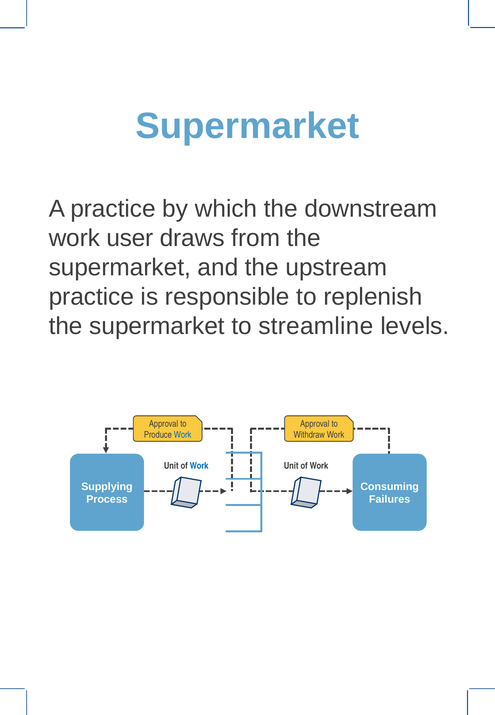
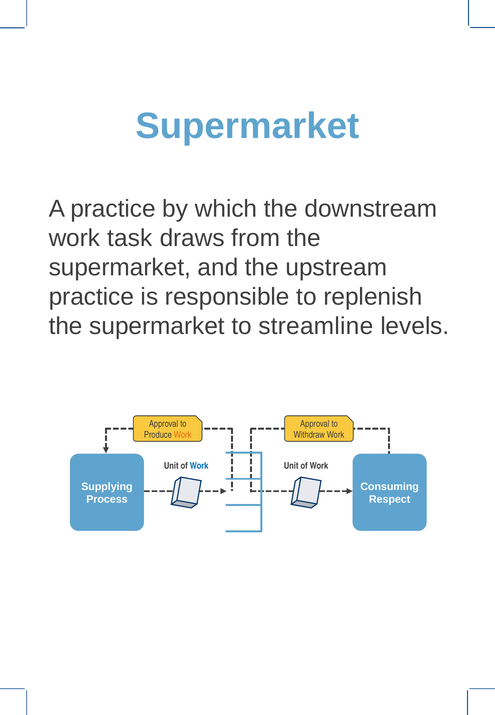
user: user -> task
Work at (183, 435) colour: blue -> orange
Failures: Failures -> Respect
